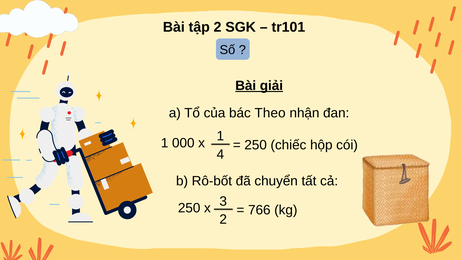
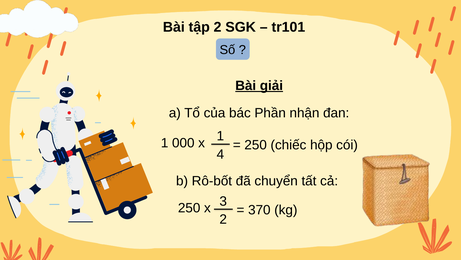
Theo: Theo -> Phần
766: 766 -> 370
